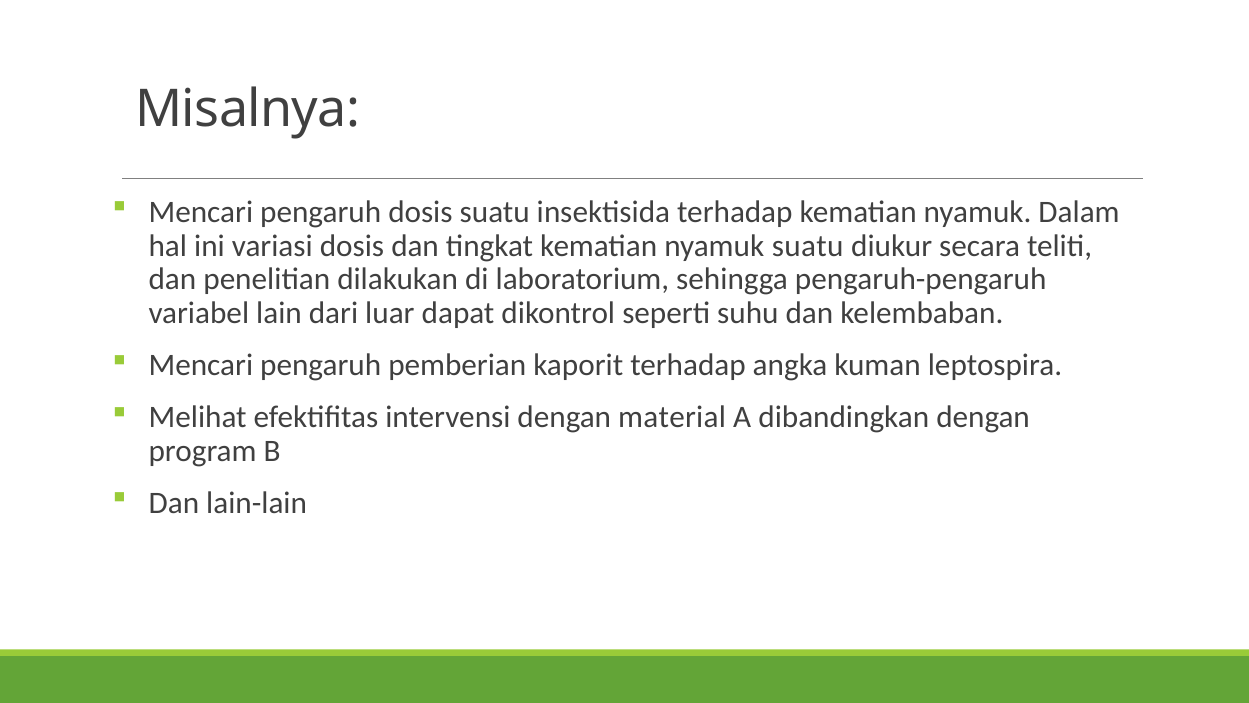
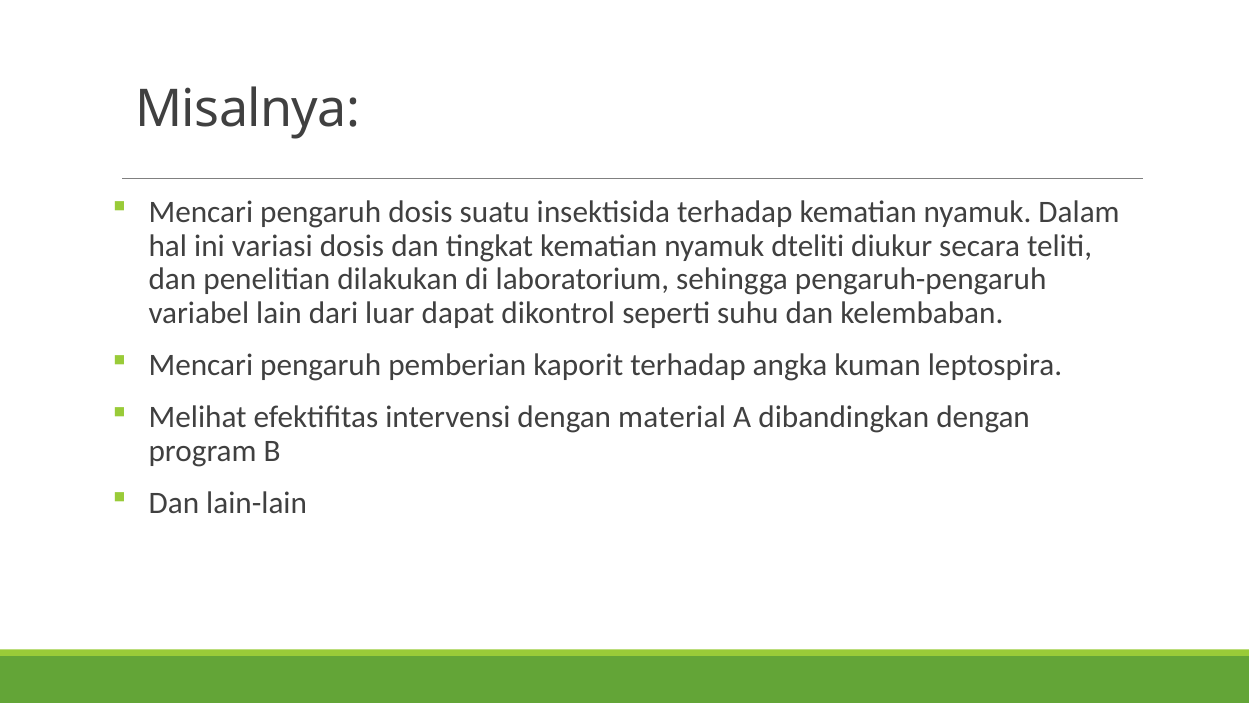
nyamuk suatu: suatu -> dteliti
